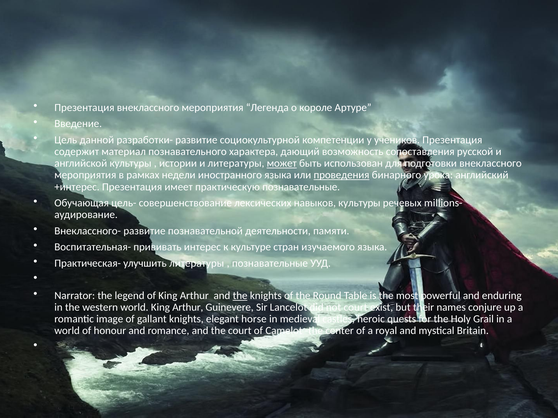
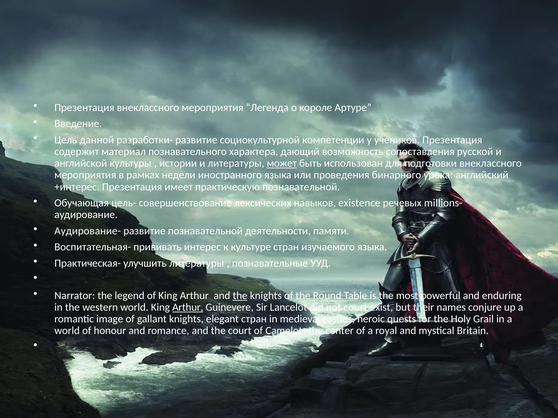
проведения underline: present -> none
практическую познавательные: познавательные -> познавательной
навыков культуры: культуры -> existence
Внеклассного-: Внеклассного- -> Аудирование-
Arthur at (188, 308) underline: none -> present
elegant horse: horse -> стран
